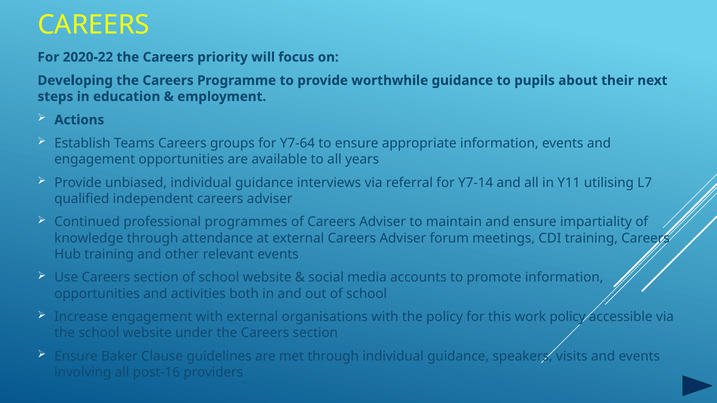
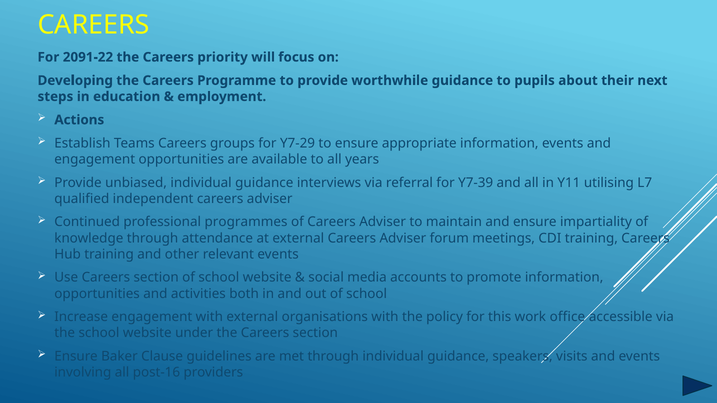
2020-22: 2020-22 -> 2091-22
Y7-64: Y7-64 -> Y7-29
Y7-14: Y7-14 -> Y7-39
work policy: policy -> office
